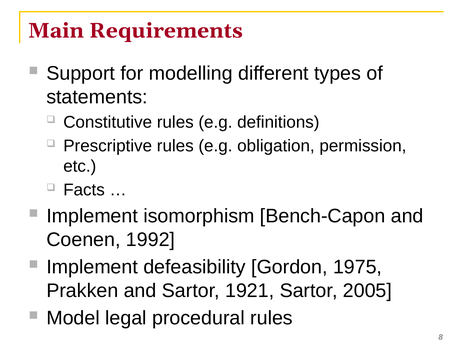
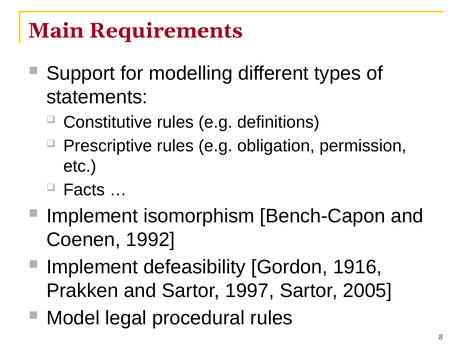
1975: 1975 -> 1916
1921: 1921 -> 1997
